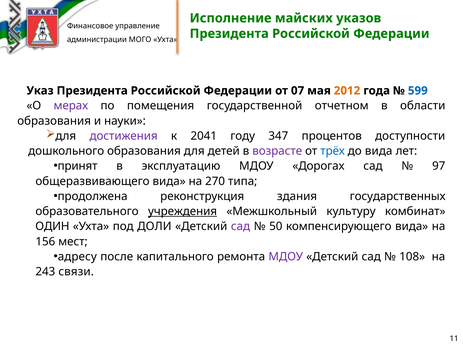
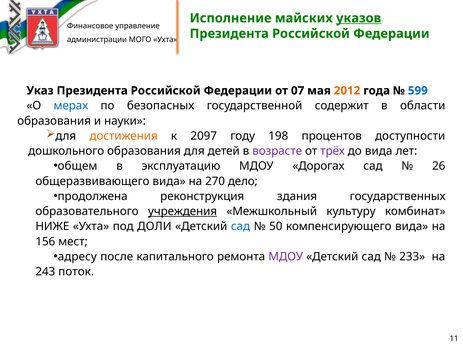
указов underline: none -> present
мерах colour: purple -> blue
помещения: помещения -> безопасных
отчетном: отчетном -> содержит
достижения colour: purple -> orange
2041: 2041 -> 2097
347: 347 -> 198
трёх colour: blue -> purple
принят: принят -> общем
97: 97 -> 26
типа: типа -> дело
ОДИН: ОДИН -> НИЖЕ
сад at (241, 226) colour: purple -> blue
108: 108 -> 233
связи: связи -> поток
